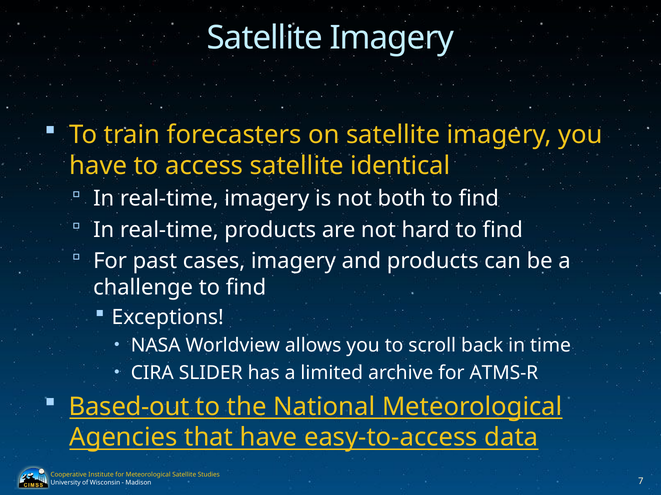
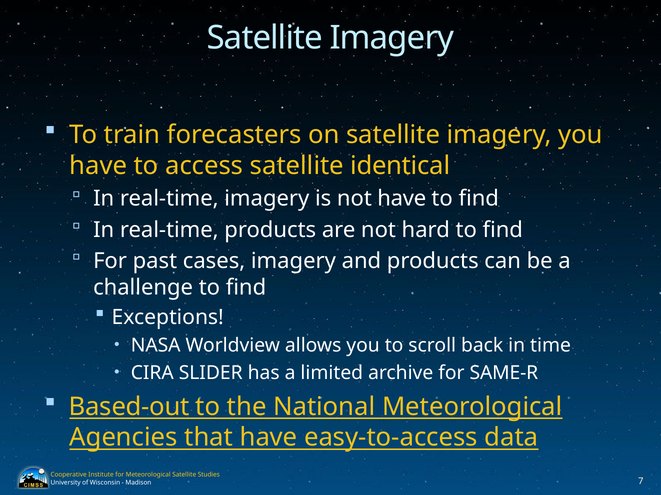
not both: both -> have
ATMS-R: ATMS-R -> SAME-R
